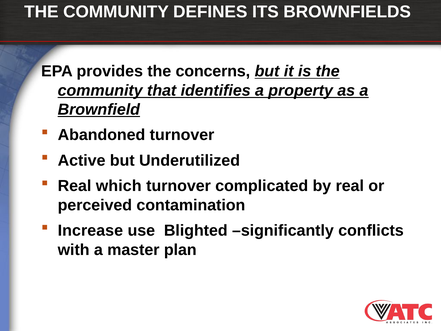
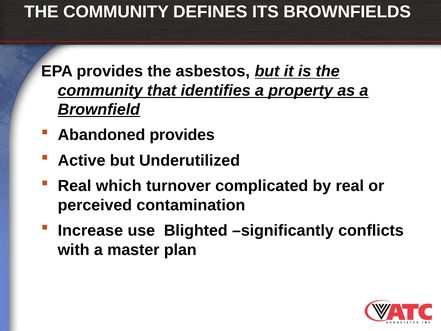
concerns: concerns -> asbestos
Abandoned turnover: turnover -> provides
